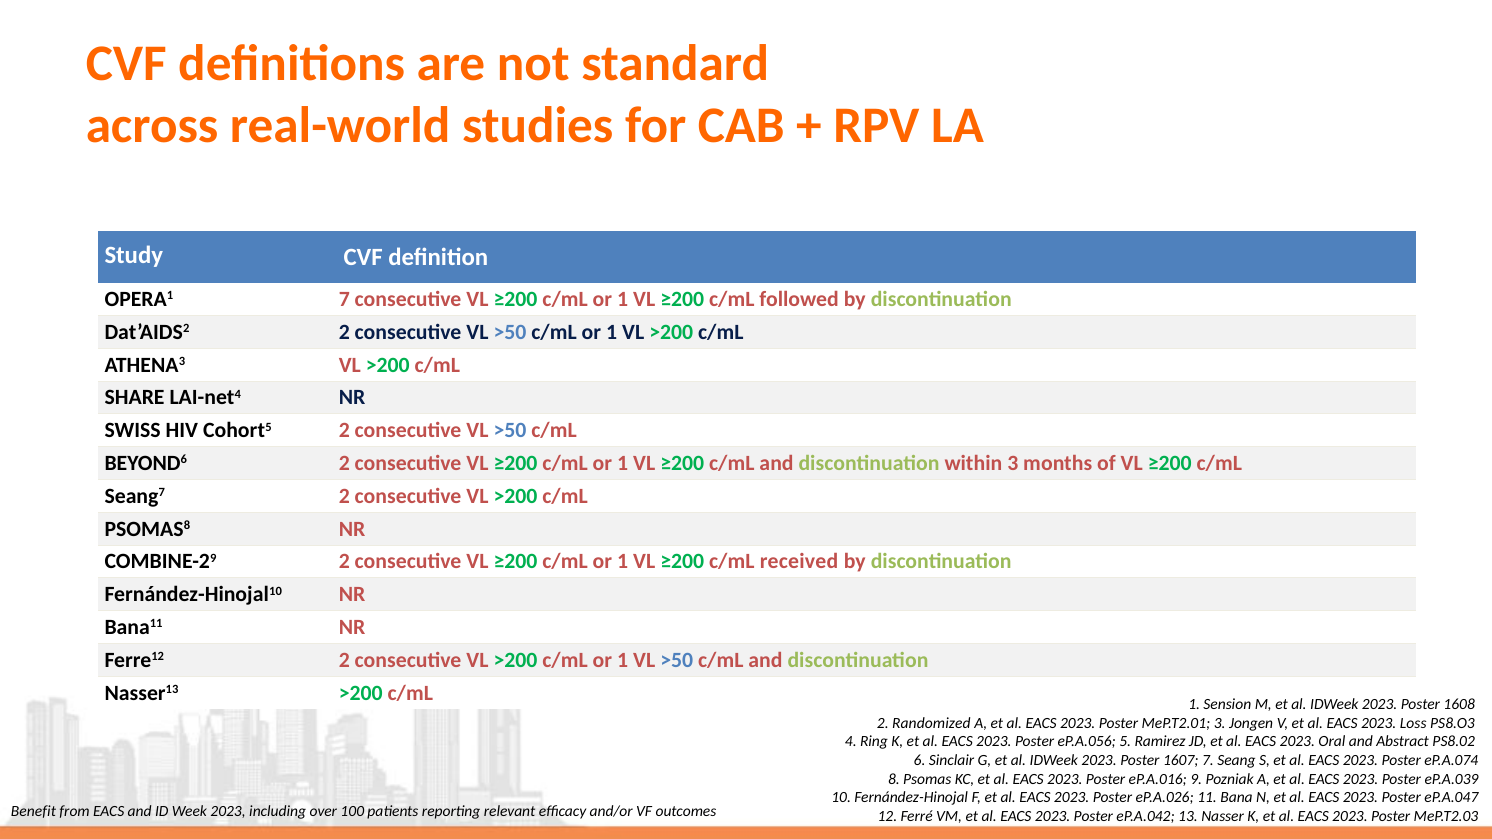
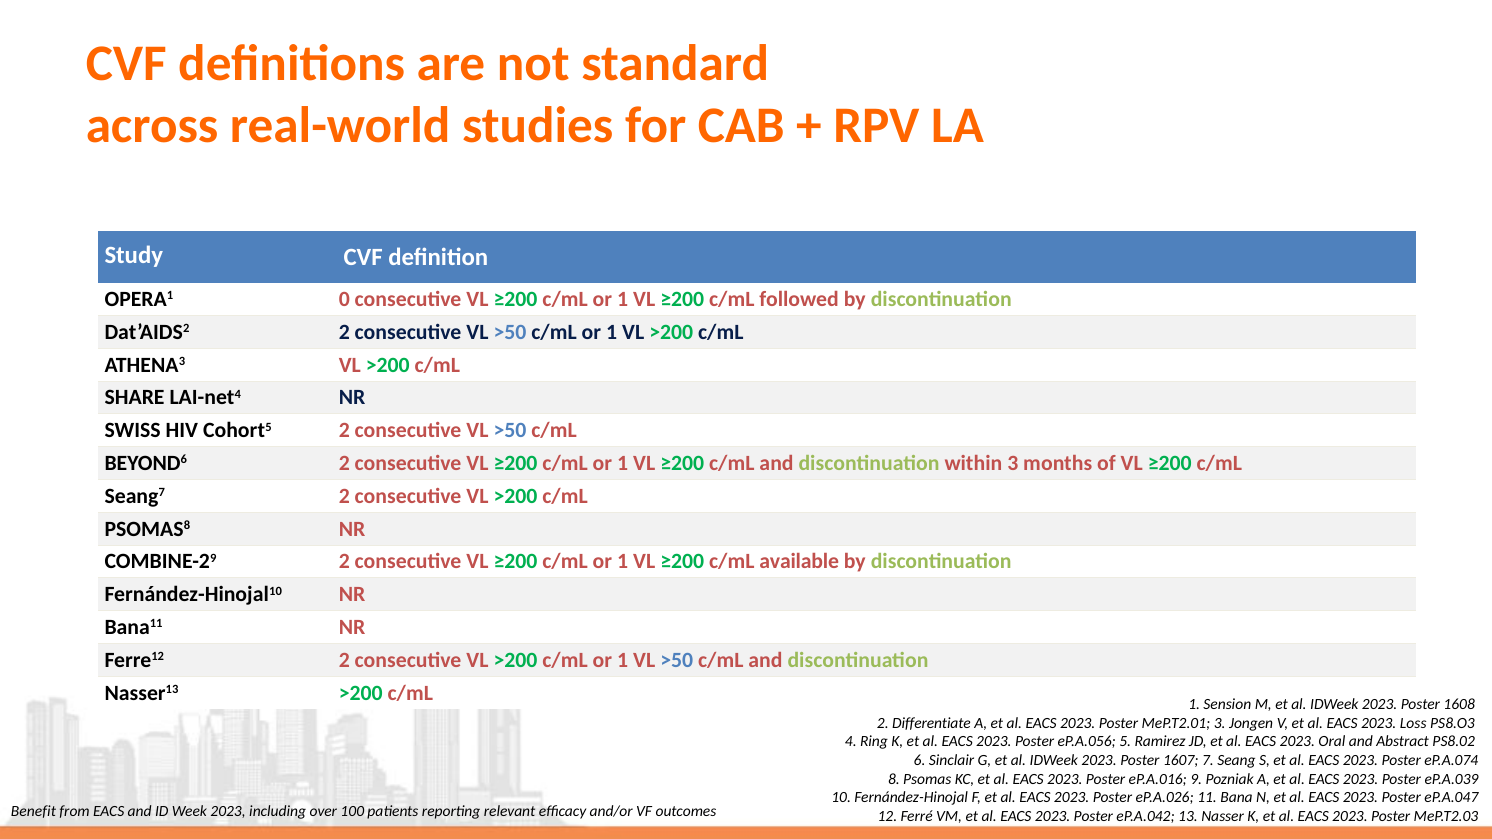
OPERA1 7: 7 -> 0
received: received -> available
Randomized: Randomized -> Differentiate
